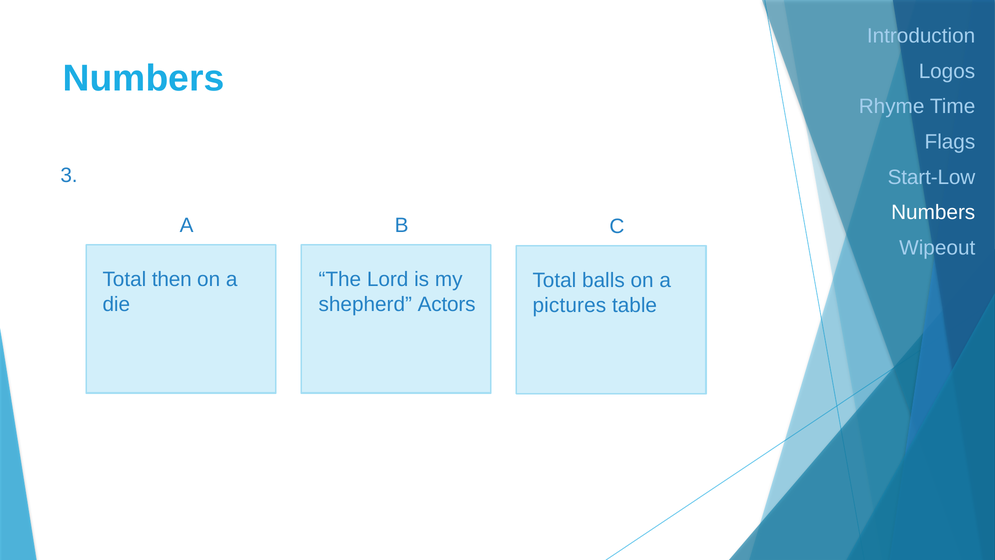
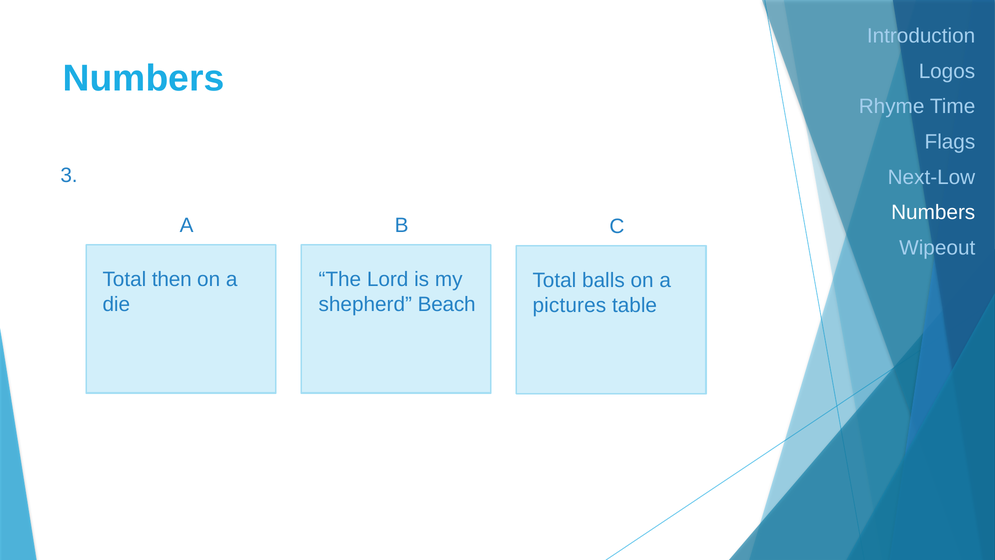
Start-Low: Start-Low -> Next-Low
Actors: Actors -> Beach
